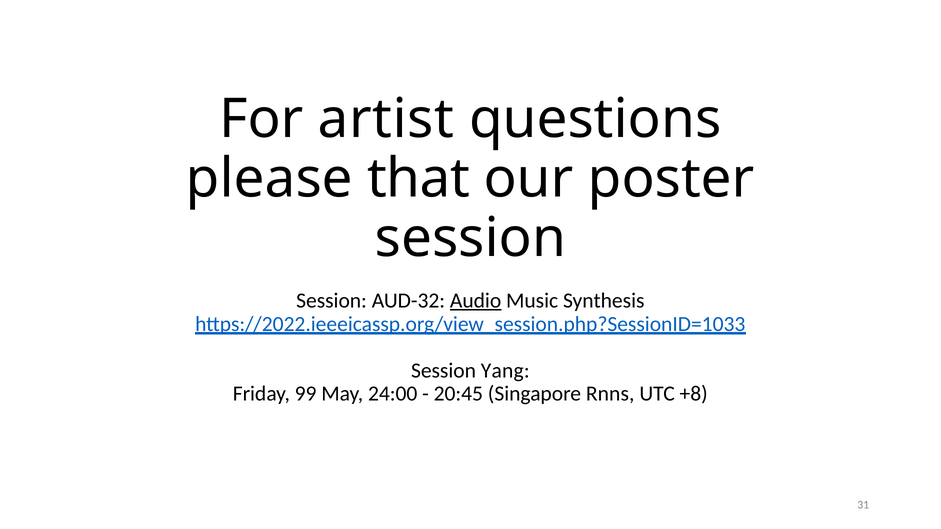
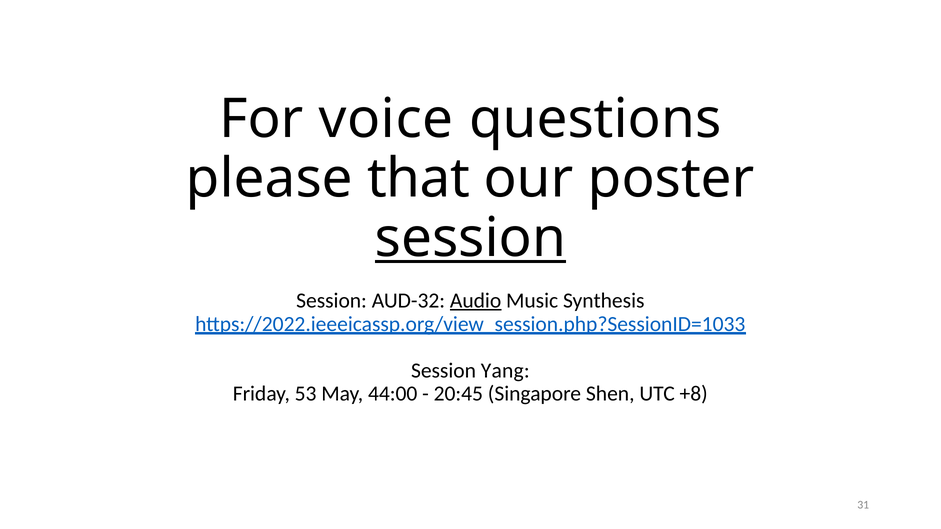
artist: artist -> voice
session at (470, 238) underline: none -> present
99: 99 -> 53
24:00: 24:00 -> 44:00
Rnns: Rnns -> Shen
